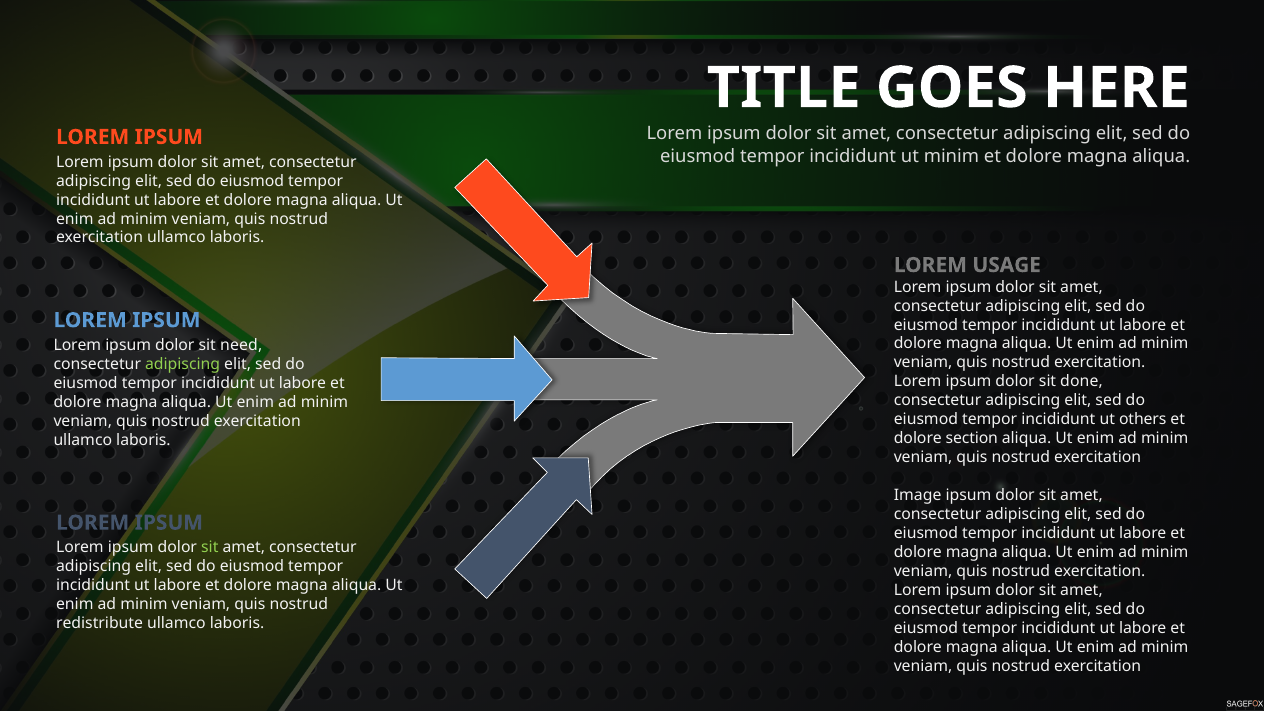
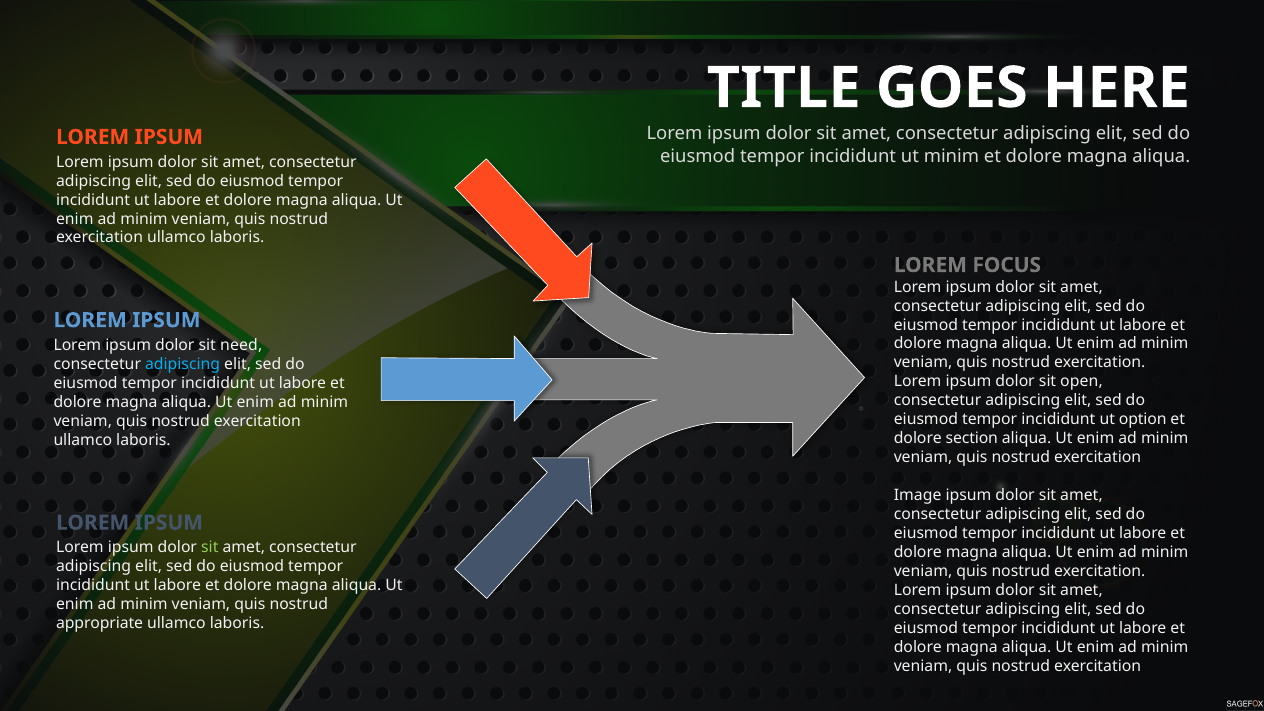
USAGE: USAGE -> FOCUS
adipiscing at (183, 364) colour: light green -> light blue
done: done -> open
others: others -> option
redistribute: redistribute -> appropriate
